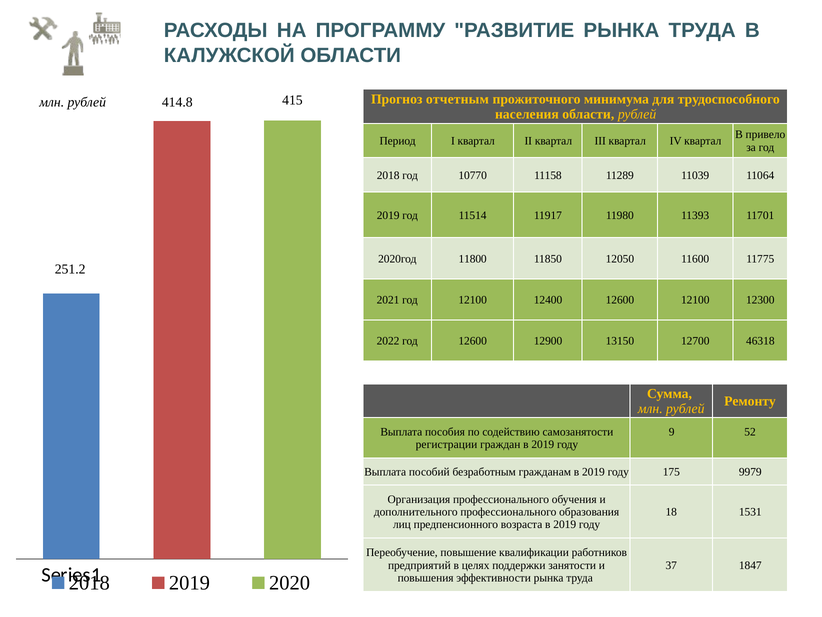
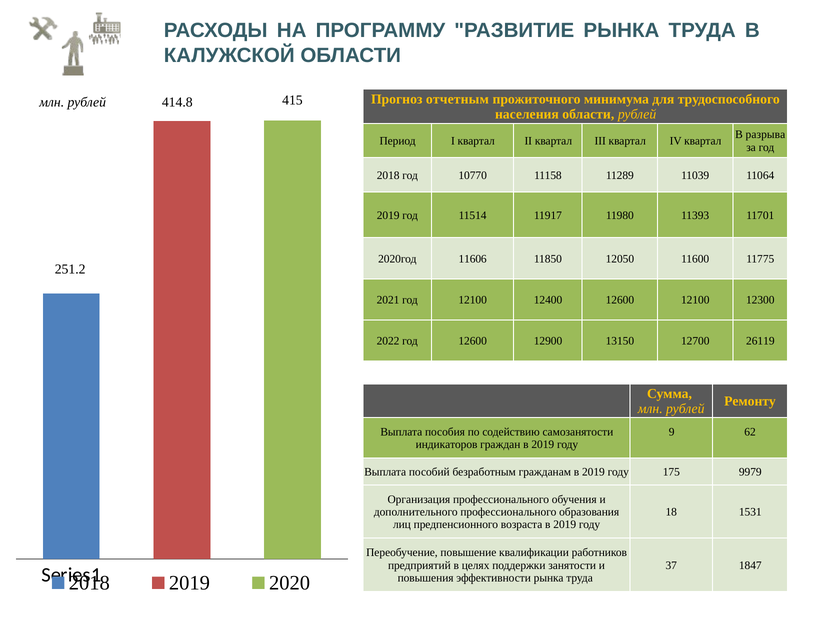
привело: привело -> разрыва
11800: 11800 -> 11606
46318: 46318 -> 26119
52: 52 -> 62
регистрации: регистрации -> индикаторов
